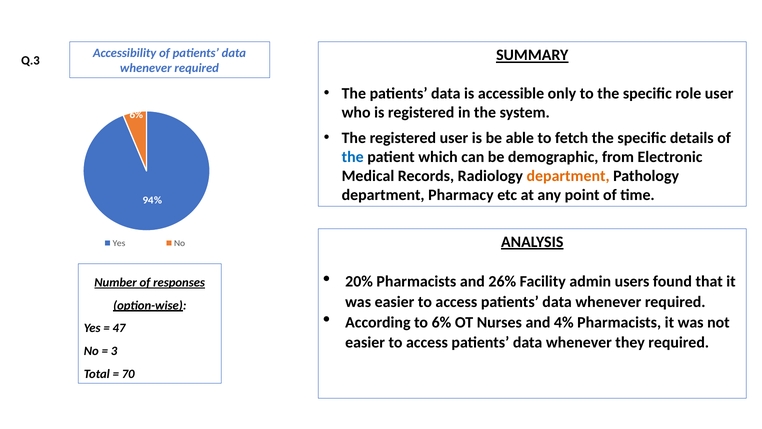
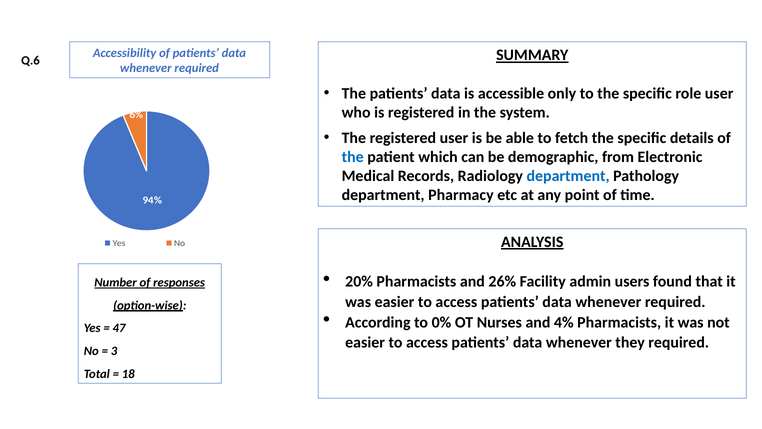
Q.3: Q.3 -> Q.6
department at (568, 176) colour: orange -> blue
to 6%: 6% -> 0%
70: 70 -> 18
